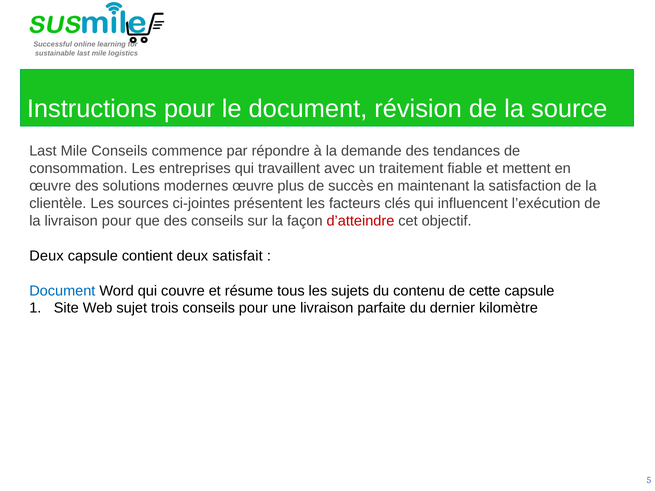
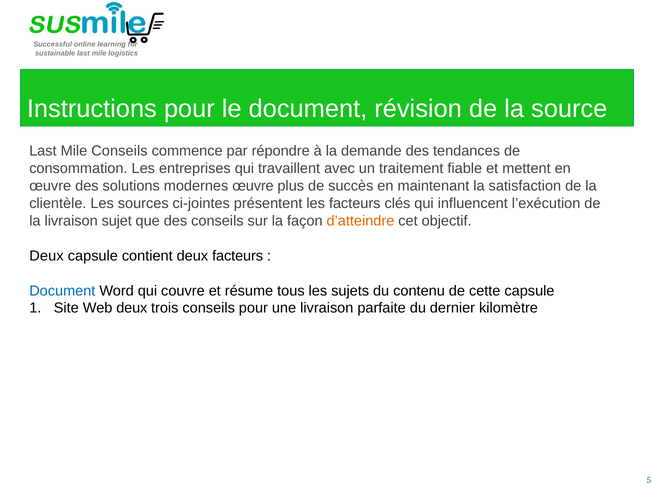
livraison pour: pour -> sujet
d’atteindre colour: red -> orange
deux satisfait: satisfait -> facteurs
Web sujet: sujet -> deux
